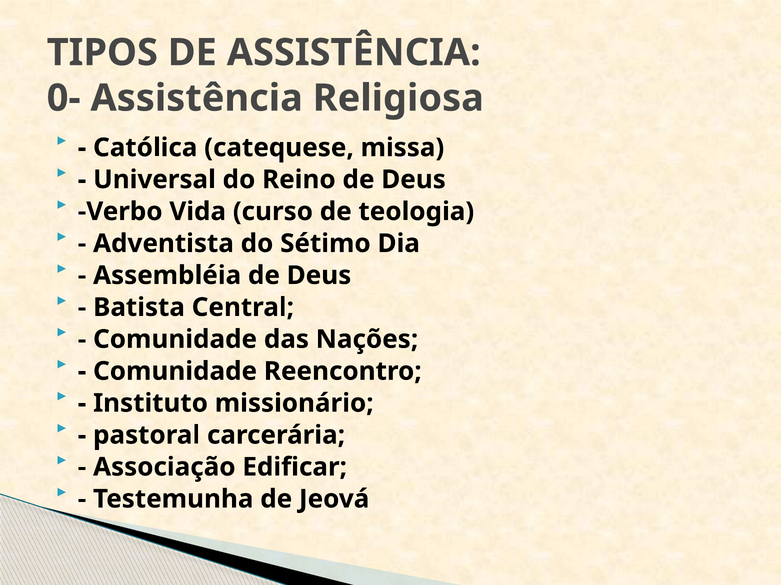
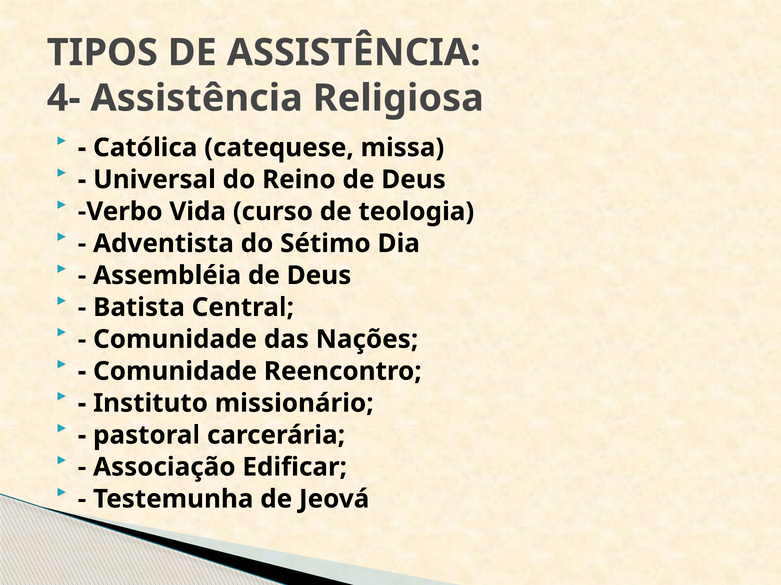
0-: 0- -> 4-
